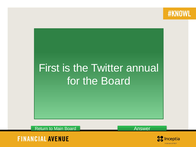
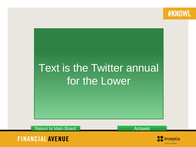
First: First -> Text
the Board: Board -> Lower
